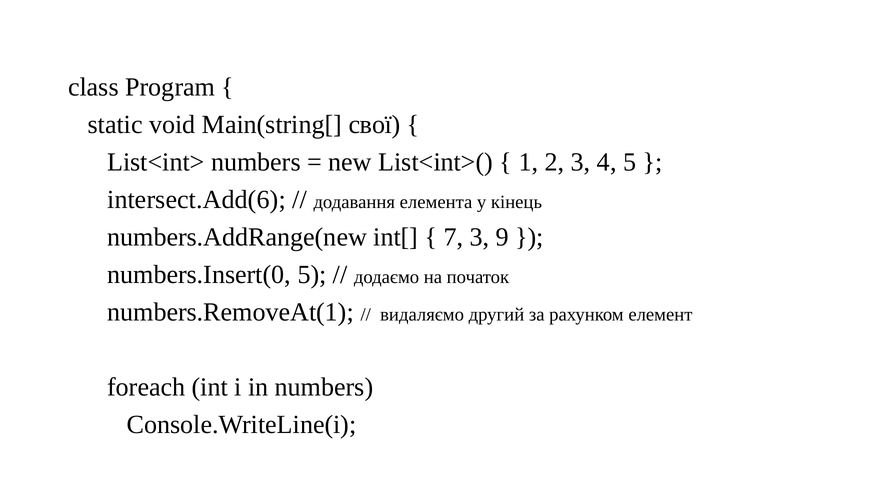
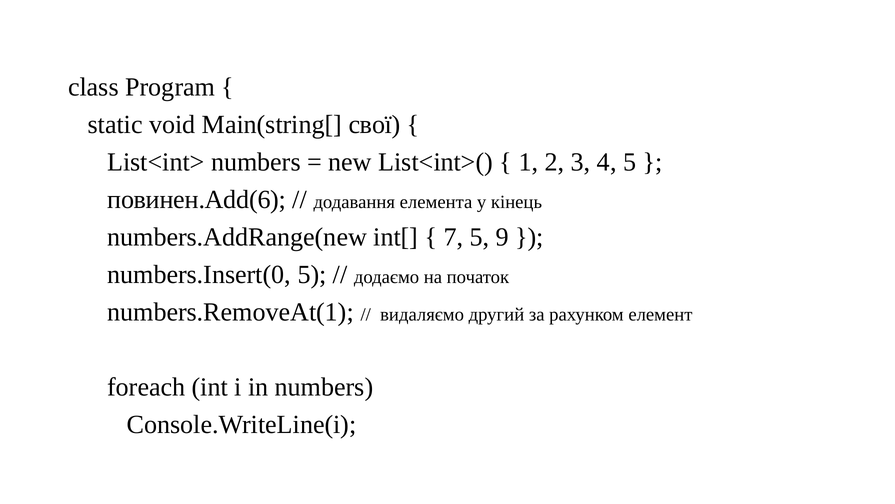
intersect.Add(6: intersect.Add(6 -> повинен.Add(6
7 3: 3 -> 5
